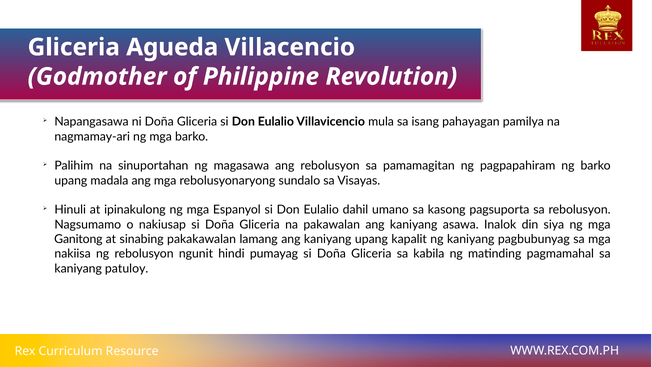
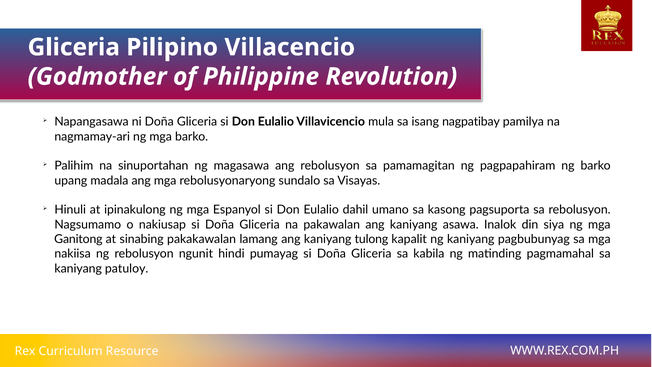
Agueda: Agueda -> Pilipino
pahayagan: pahayagan -> nagpatibay
kaniyang upang: upang -> tulong
